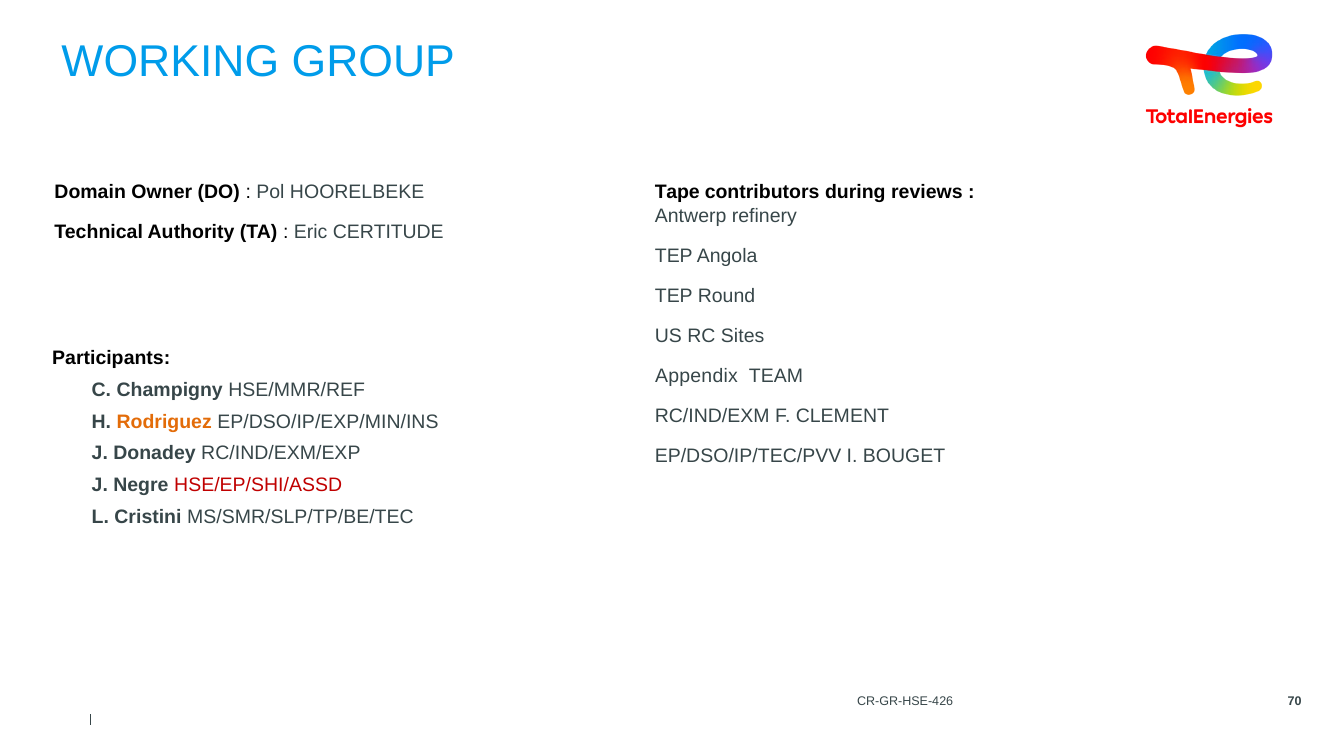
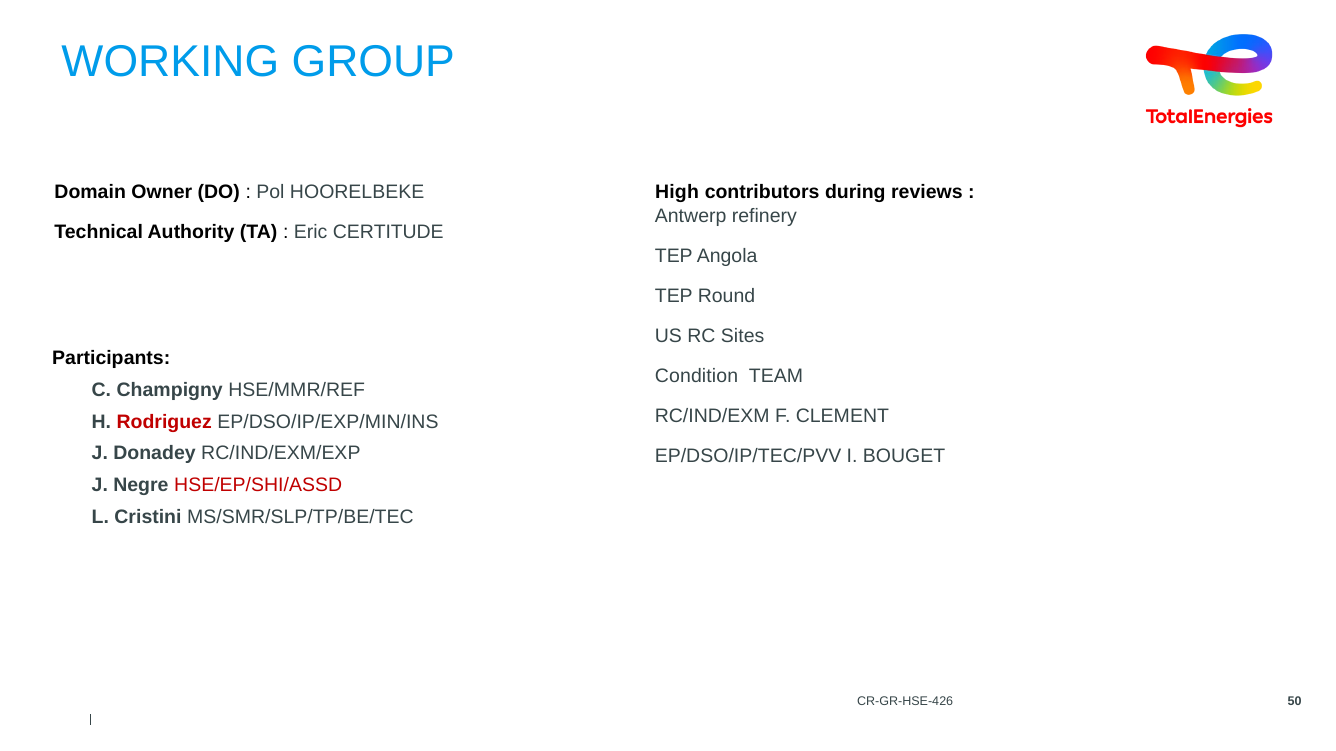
Tape: Tape -> High
Appendix: Appendix -> Condition
Rodriguez colour: orange -> red
70: 70 -> 50
